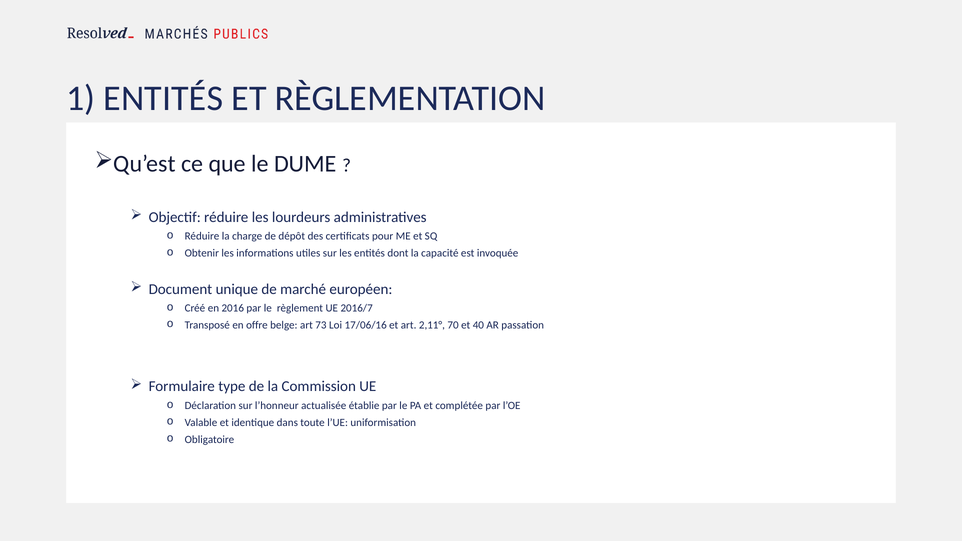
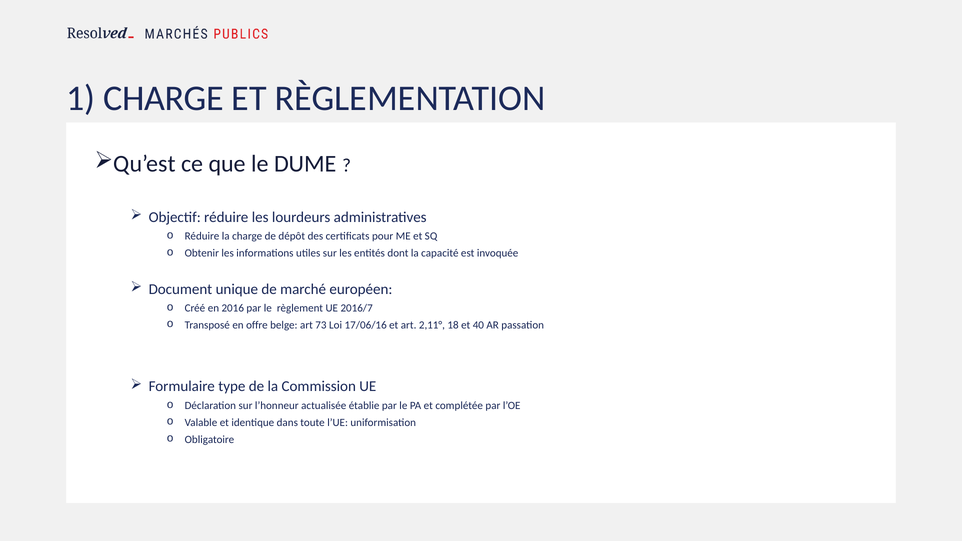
1 ENTITÉS: ENTITÉS -> CHARGE
70: 70 -> 18
